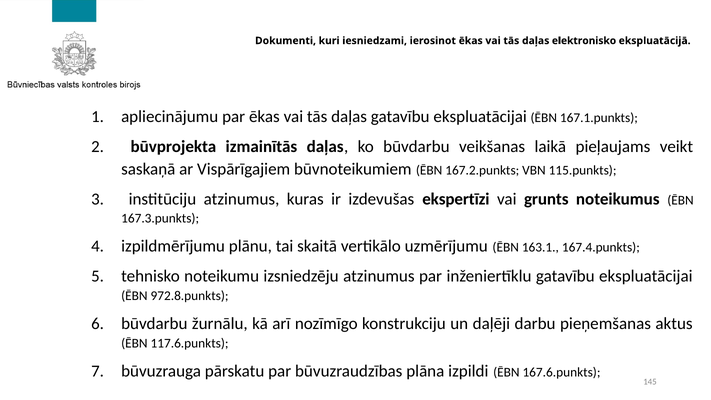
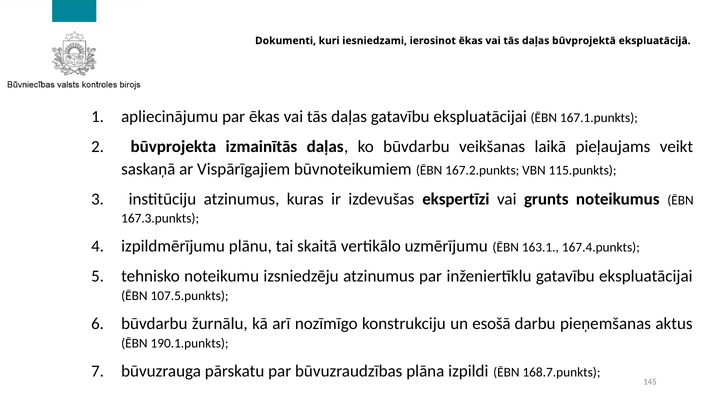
elektronisko: elektronisko -> būvprojektā
972.8.punkts: 972.8.punkts -> 107.5.punkts
daļēji: daļēji -> esošā
117.6.punkts: 117.6.punkts -> 190.1.punkts
167.6.punkts: 167.6.punkts -> 168.7.punkts
